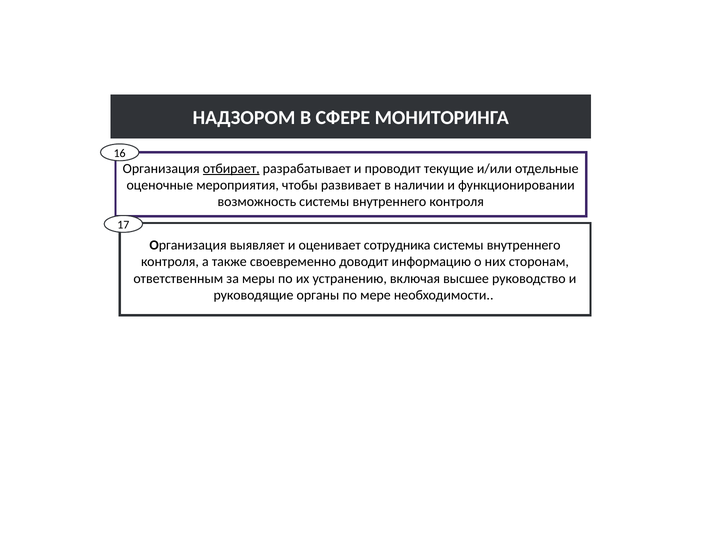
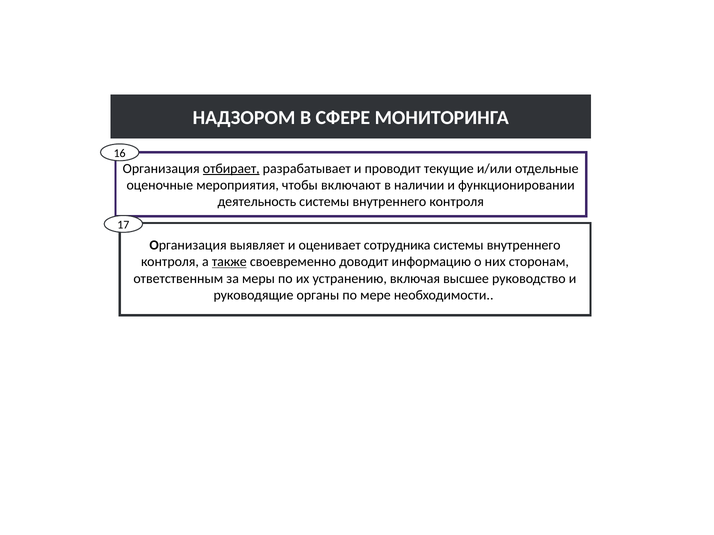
развивает: развивает -> включают
возможность: возможность -> деятельность
также underline: none -> present
